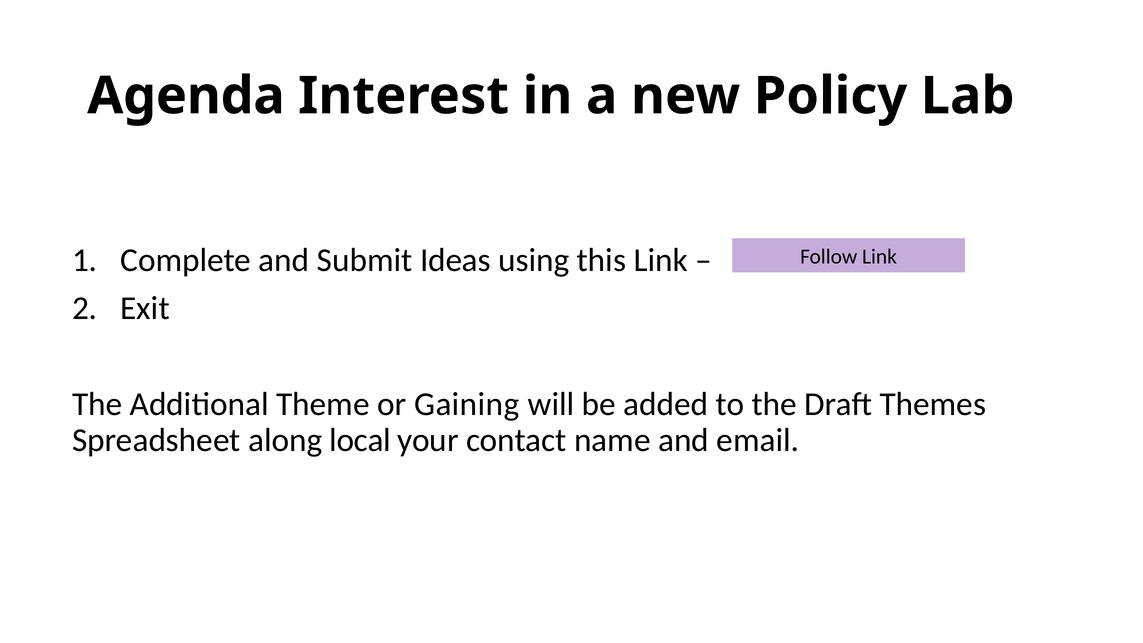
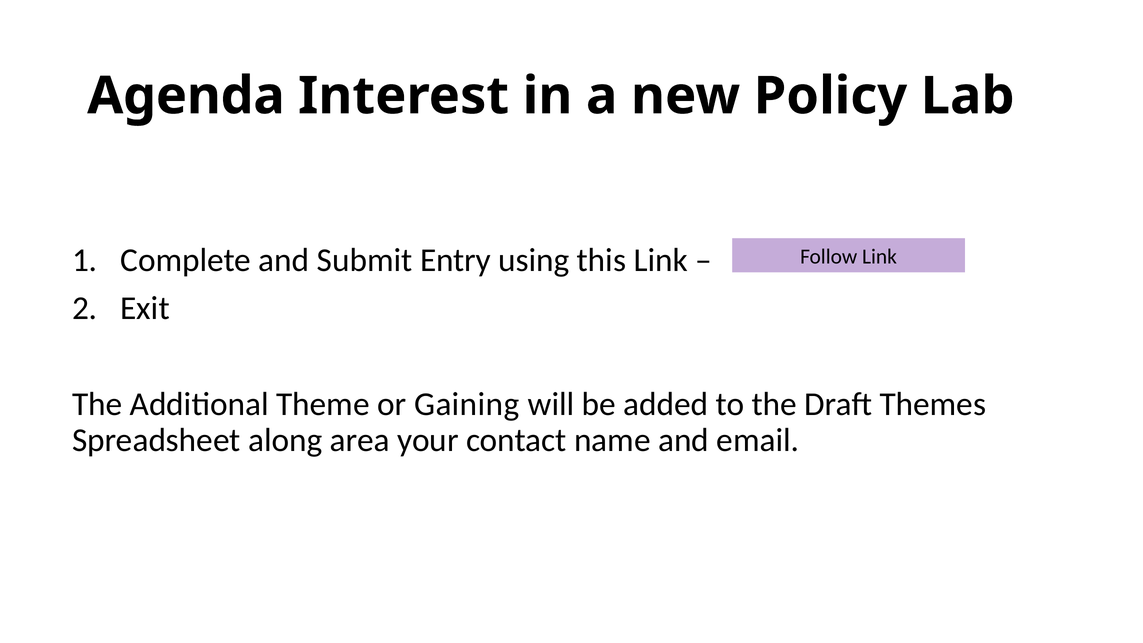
Ideas: Ideas -> Entry
local: local -> area
